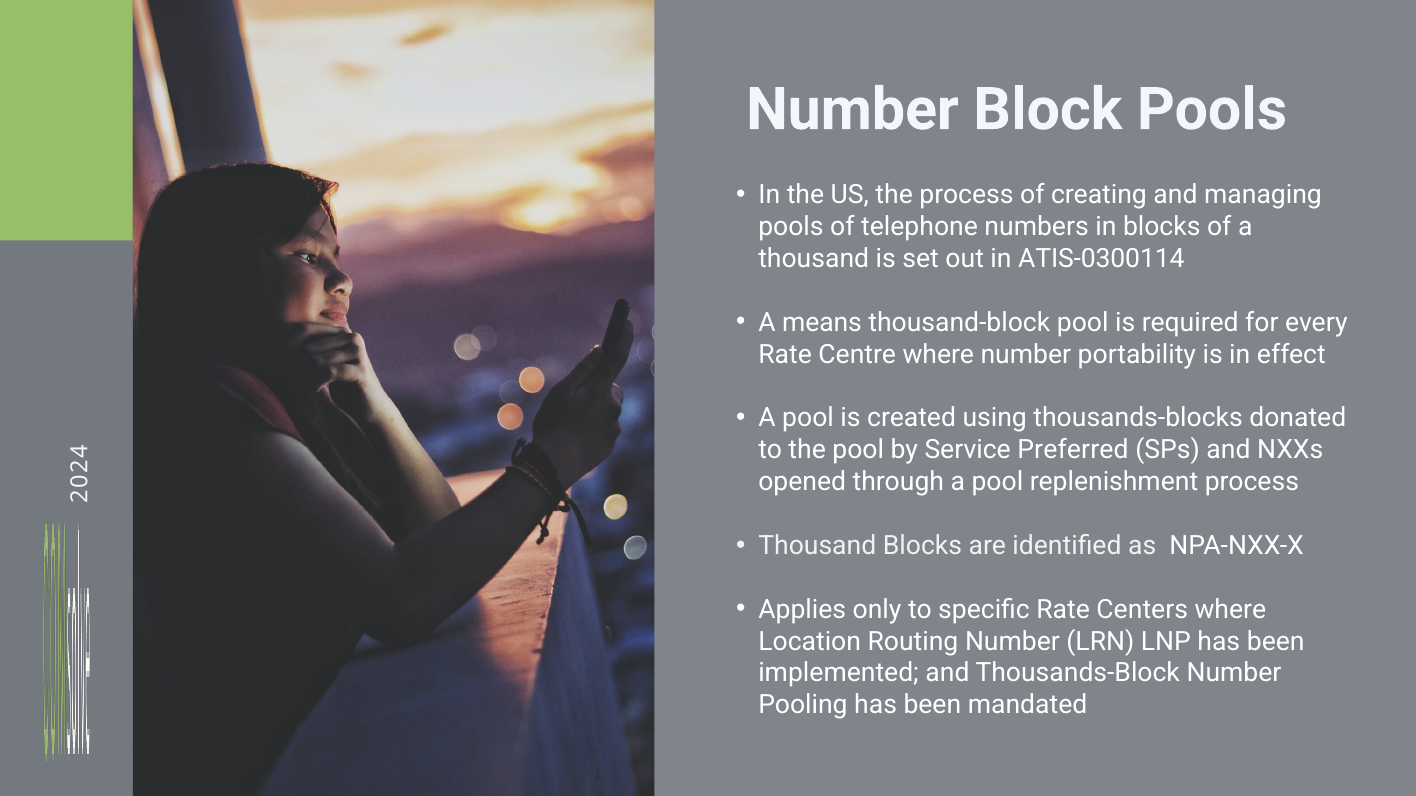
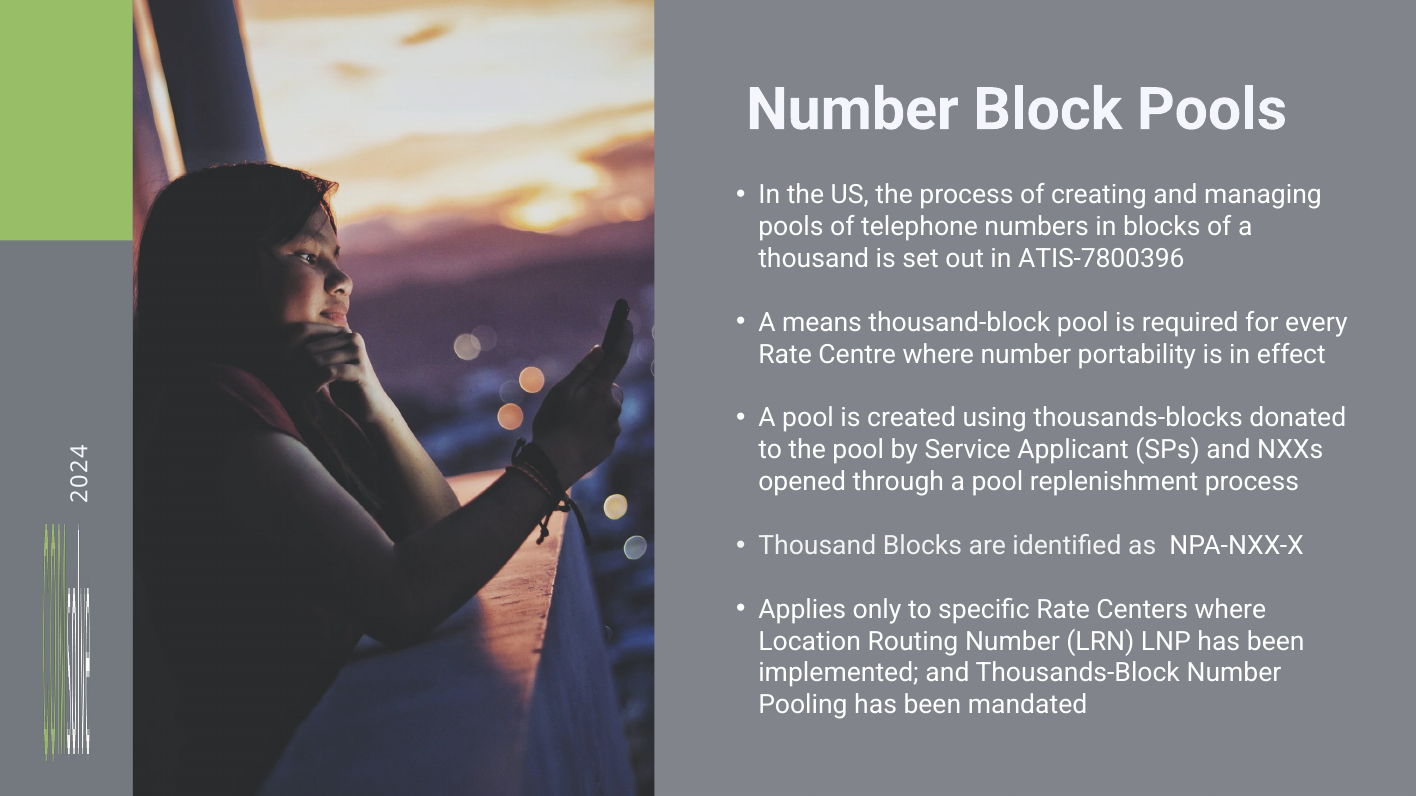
ATIS-0300114: ATIS-0300114 -> ATIS-7800396
Preferred: Preferred -> Applicant
